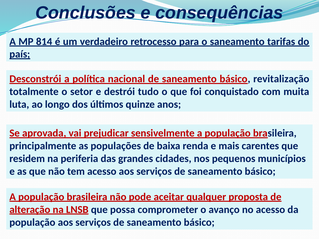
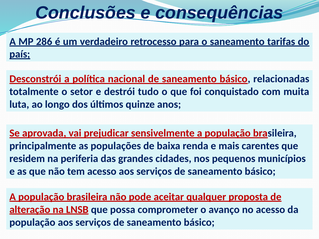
814: 814 -> 286
revitalização: revitalização -> relacionadas
